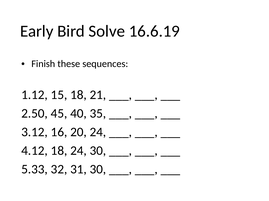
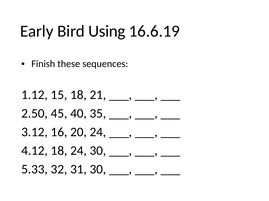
Solve: Solve -> Using
